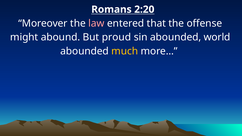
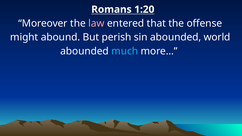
2:20: 2:20 -> 1:20
proud: proud -> perish
much colour: yellow -> light blue
